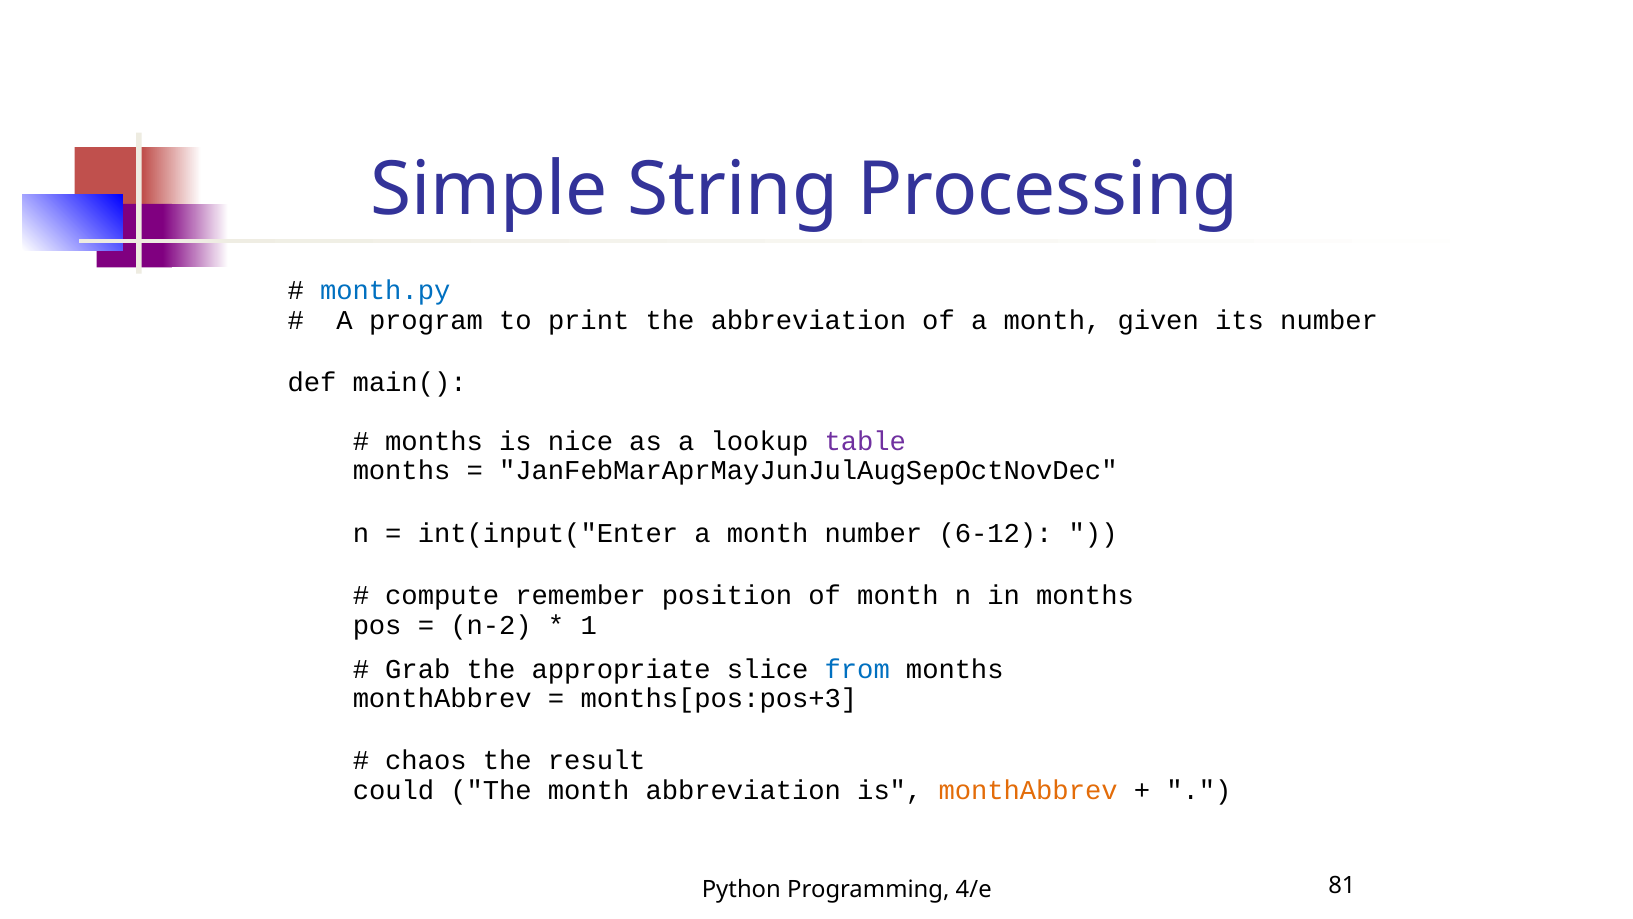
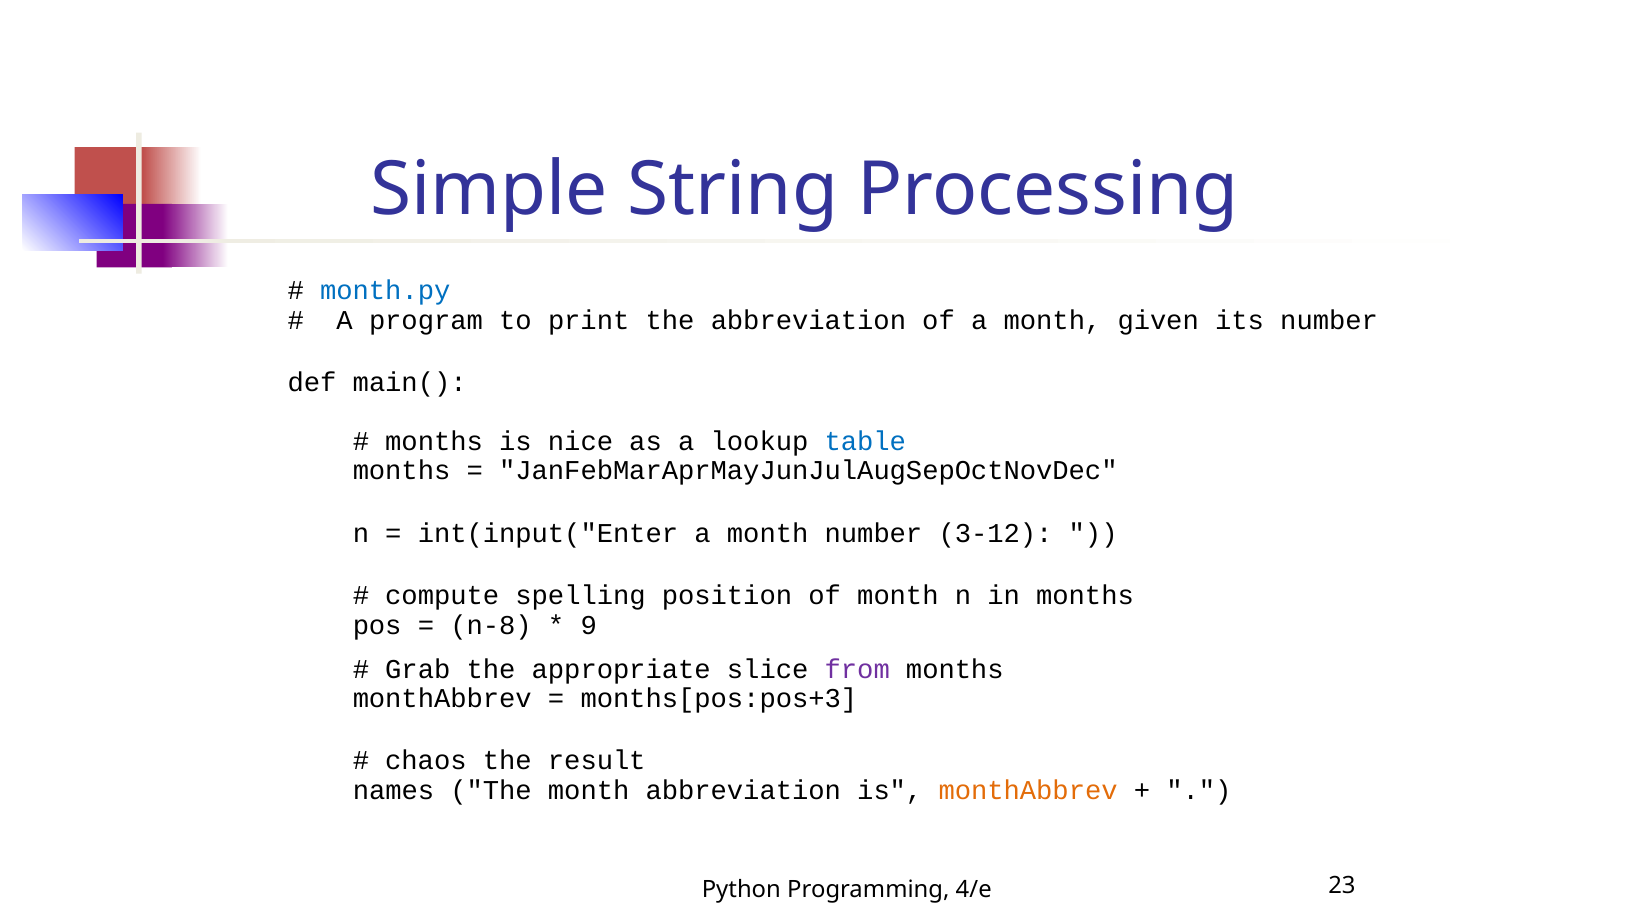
table colour: purple -> blue
6-12: 6-12 -> 3-12
remember: remember -> spelling
n-2: n-2 -> n-8
1: 1 -> 9
from colour: blue -> purple
could: could -> names
81: 81 -> 23
